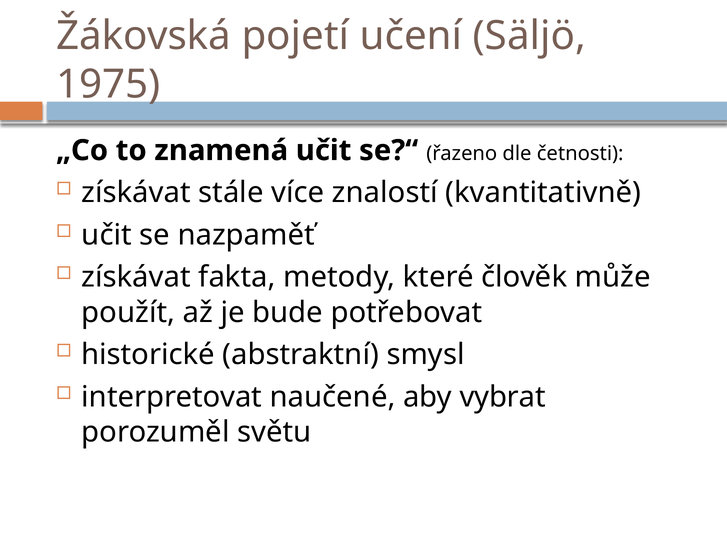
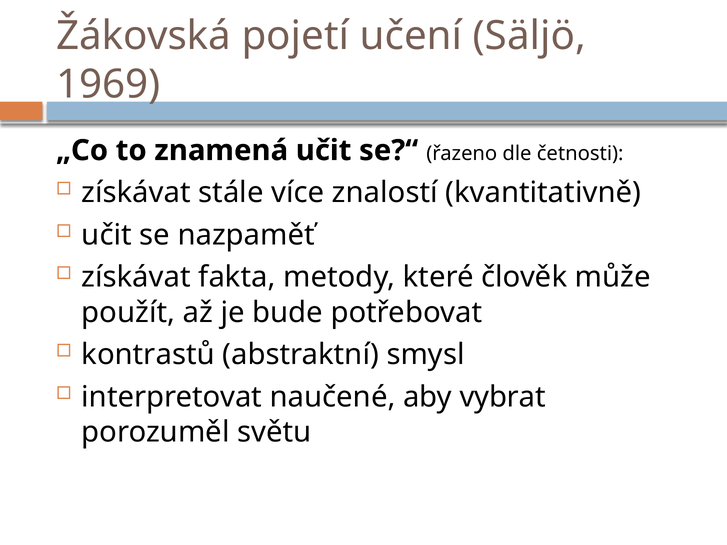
1975: 1975 -> 1969
historické: historické -> kontrastů
